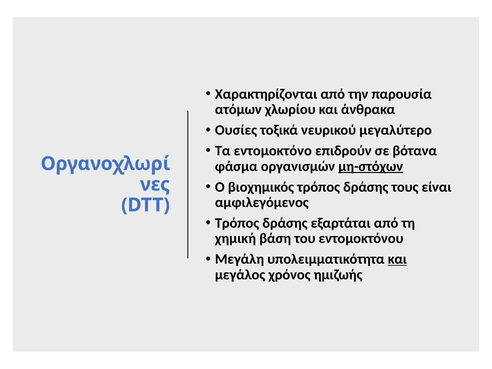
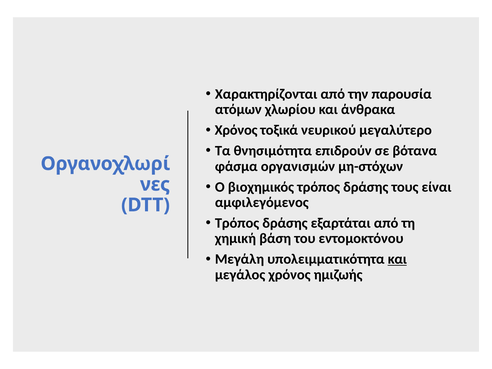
Ουσίες at (236, 130): Ουσίες -> Χρόνος
εντομοκτόνο: εντομοκτόνο -> θνησιμότητα
μη-στόχων underline: present -> none
